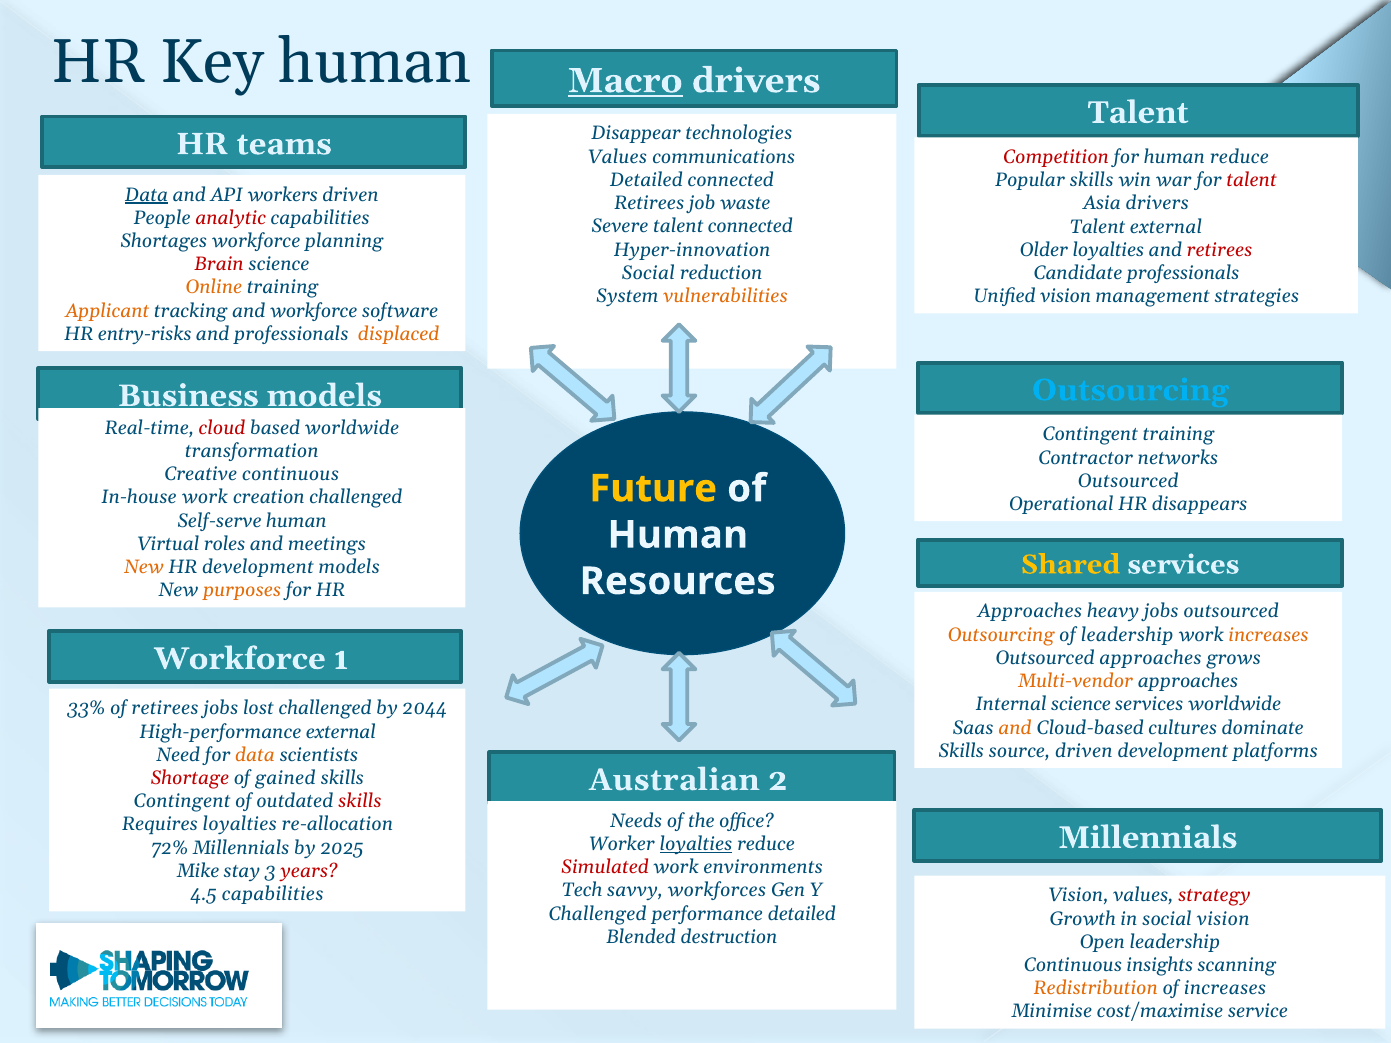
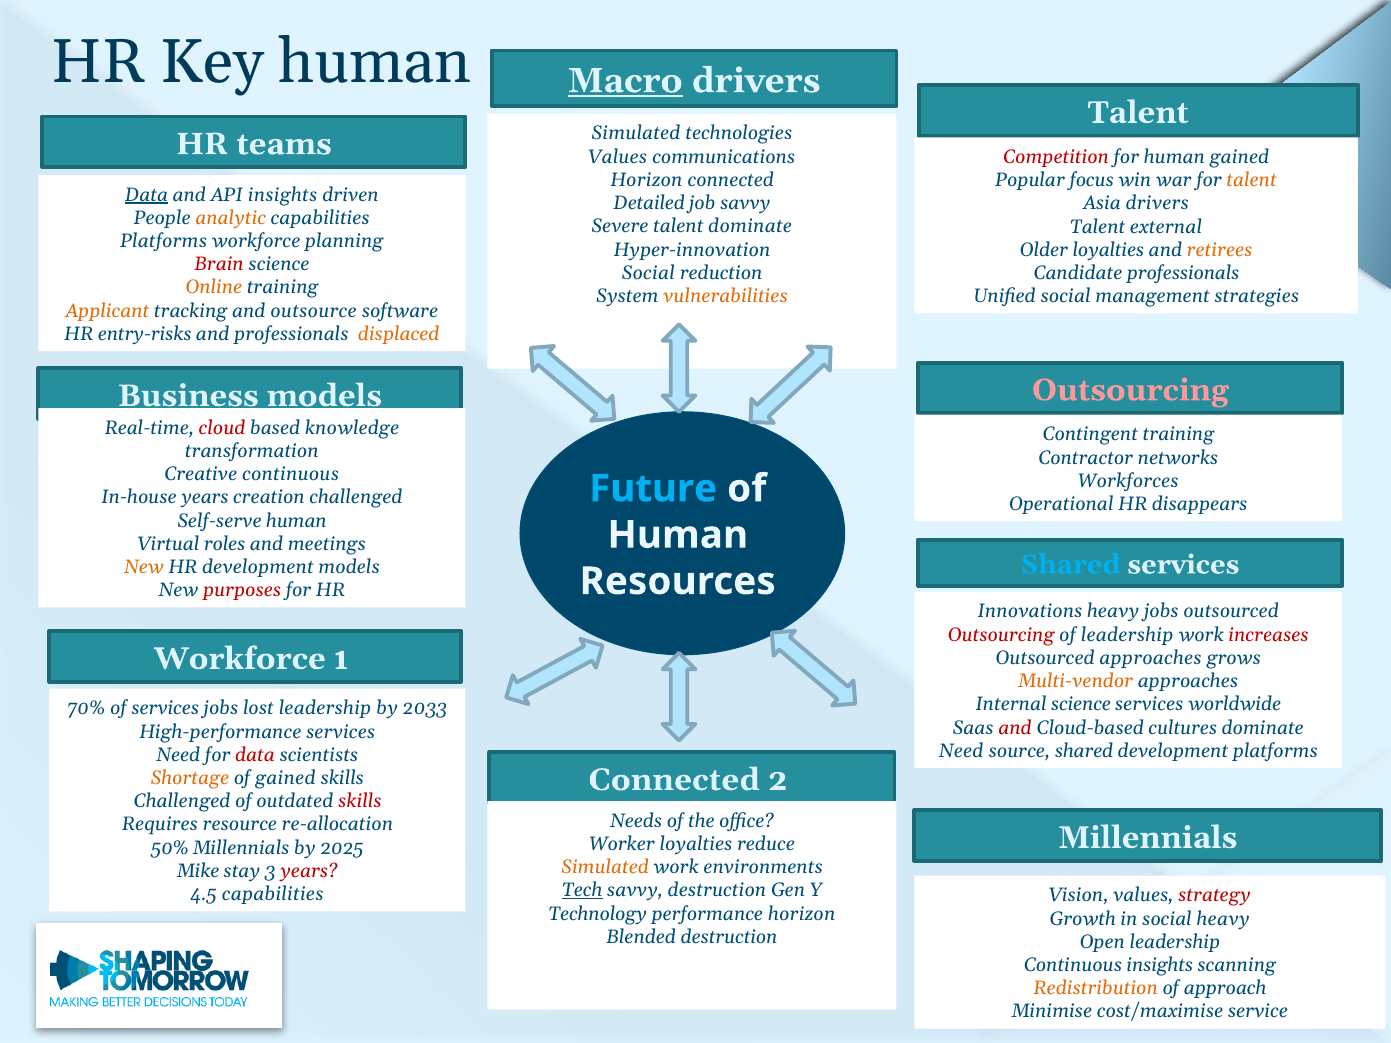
Disappear at (636, 134): Disappear -> Simulated
human reduce: reduce -> gained
Detailed at (646, 180): Detailed -> Horizon
Popular skills: skills -> focus
talent at (1252, 180) colour: red -> orange
API workers: workers -> insights
Retirees at (649, 203): Retirees -> Detailed
job waste: waste -> savvy
analytic colour: red -> orange
talent connected: connected -> dominate
Shortages at (164, 241): Shortages -> Platforms
retirees at (1220, 250) colour: red -> orange
Unified vision: vision -> social
and workforce: workforce -> outsource
Outsourcing at (1130, 390) colour: light blue -> pink
based worldwide: worldwide -> knowledge
Outsourced at (1128, 481): Outsourced -> Workforces
Future colour: yellow -> light blue
In-house work: work -> years
Shared at (1070, 565) colour: yellow -> light blue
purposes colour: orange -> red
Approaches at (1030, 612): Approaches -> Innovations
Outsourcing at (1001, 635) colour: orange -> red
increases at (1269, 635) colour: orange -> red
33%: 33% -> 70%
of retirees: retirees -> services
lost challenged: challenged -> leadership
2044: 2044 -> 2033
and at (1015, 728) colour: orange -> red
High-performance external: external -> services
Skills at (961, 751): Skills -> Need
source driven: driven -> shared
data at (255, 755) colour: orange -> red
Australian at (674, 780): Australian -> Connected
Shortage colour: red -> orange
Contingent at (182, 802): Contingent -> Challenged
Requires loyalties: loyalties -> resource
loyalties at (696, 844) underline: present -> none
72%: 72% -> 50%
Simulated at (605, 867) colour: red -> orange
Tech underline: none -> present
savvy workforces: workforces -> destruction
Challenged at (598, 914): Challenged -> Technology
performance detailed: detailed -> horizon
social vision: vision -> heavy
of increases: increases -> approach
